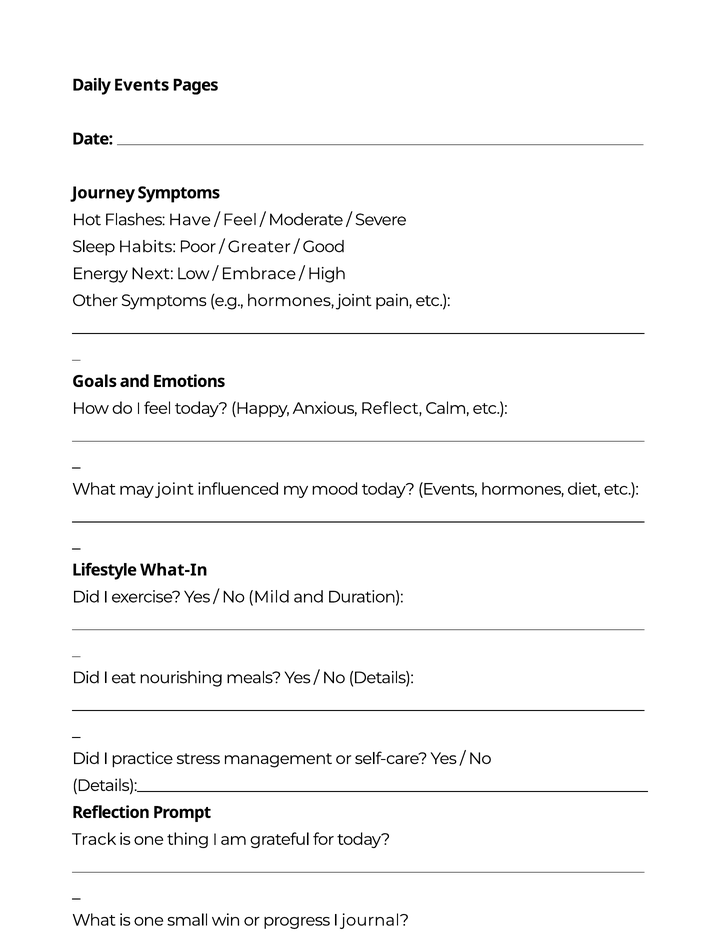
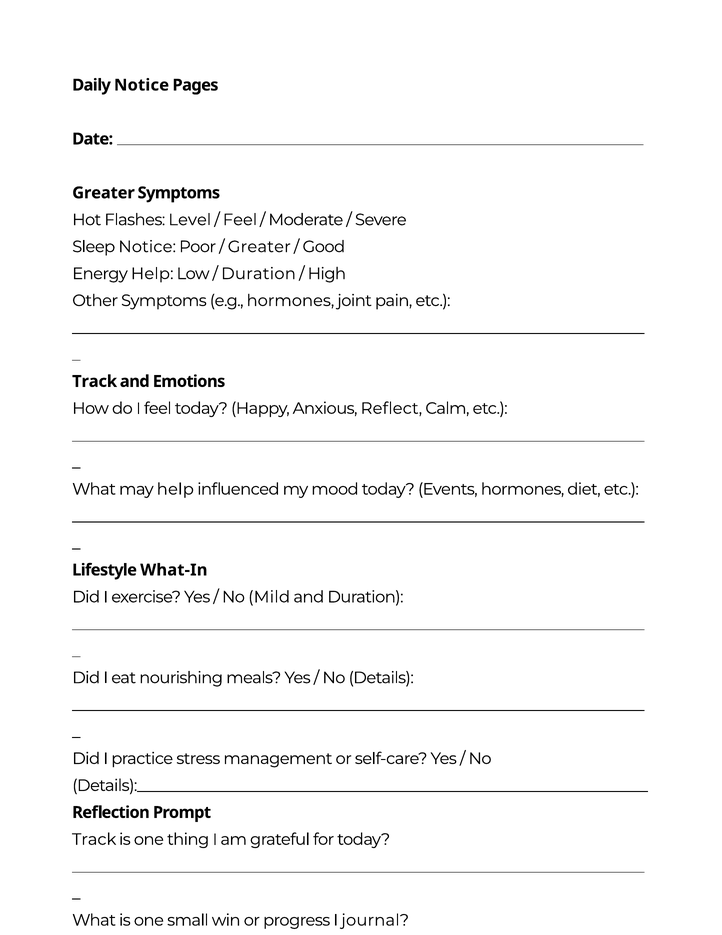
Daily Events: Events -> Notice
Journey at (103, 193): Journey -> Greater
Have: Have -> Level
Sleep Habits: Habits -> Notice
Energy Next: Next -> Help
Embrace at (259, 273): Embrace -> Duration
Goals at (95, 381): Goals -> Track
may joint: joint -> help
